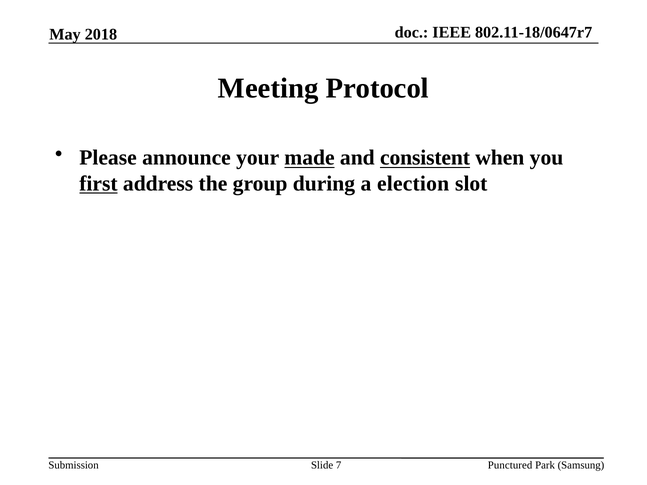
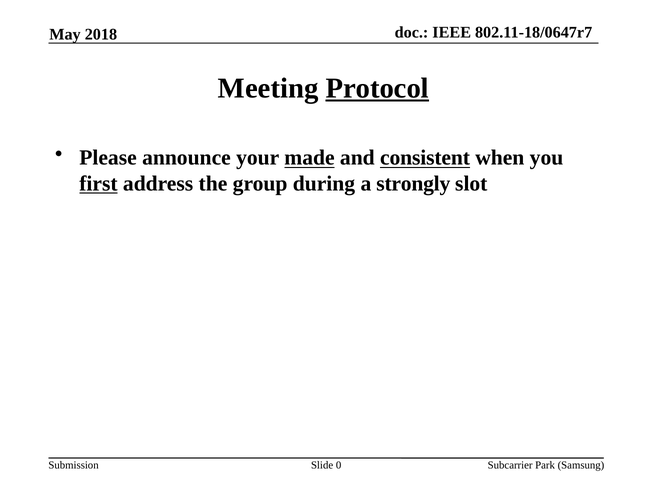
Protocol underline: none -> present
election: election -> strongly
7: 7 -> 0
Punctured: Punctured -> Subcarrier
